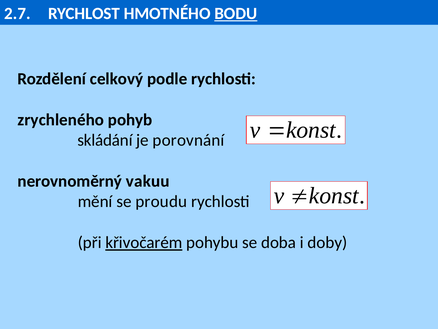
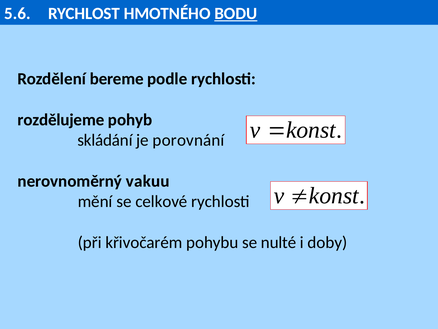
2.7: 2.7 -> 5.6
celkový: celkový -> bereme
zrychleného: zrychleného -> rozdělujeme
proudu: proudu -> celkové
křivočarém underline: present -> none
doba: doba -> nulté
